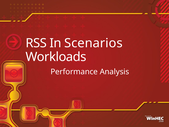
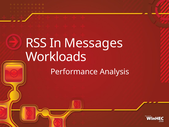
Scenarios: Scenarios -> Messages
